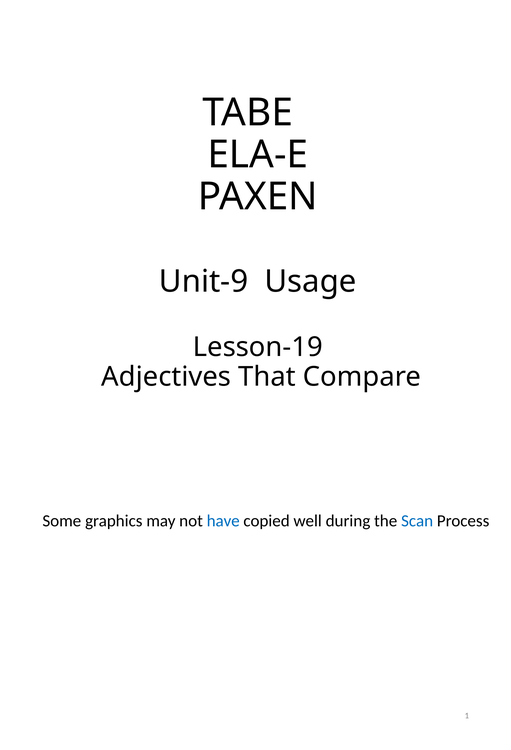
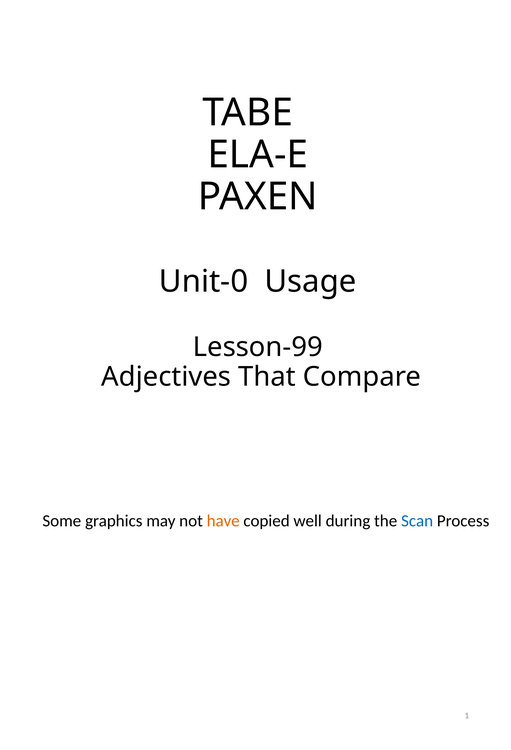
Unit-9: Unit-9 -> Unit-0
Lesson-19: Lesson-19 -> Lesson-99
have colour: blue -> orange
